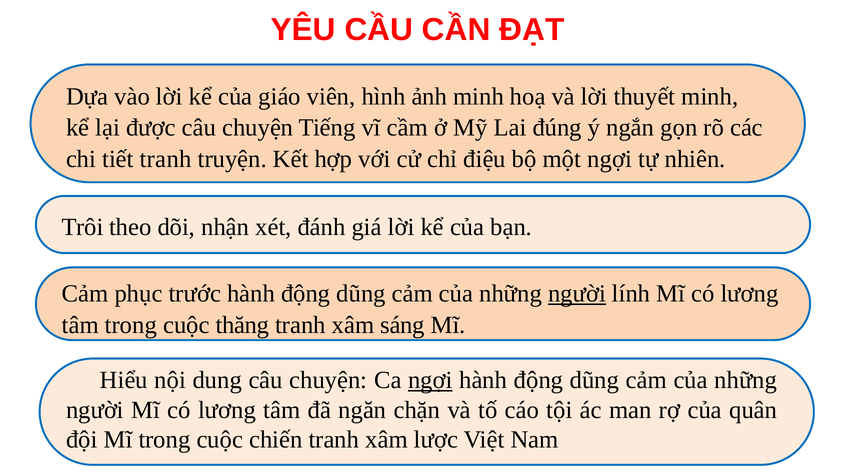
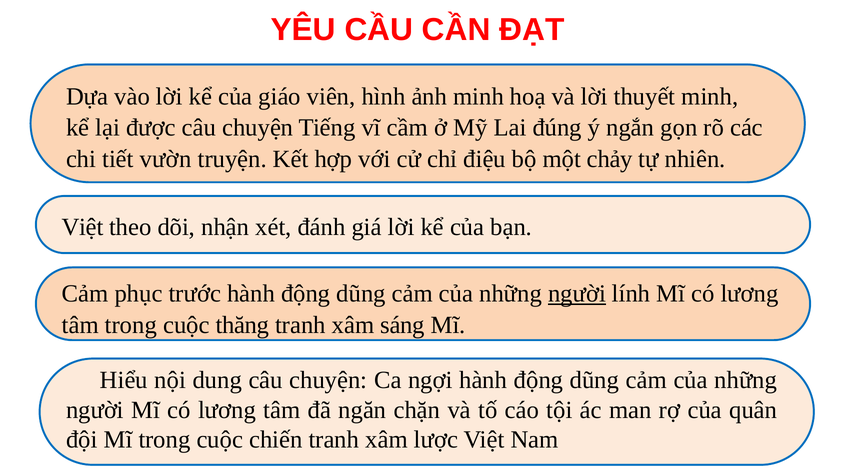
tiết tranh: tranh -> vườn
một ngợi: ngợi -> chảy
Trôi at (83, 227): Trôi -> Việt
ngợi at (430, 380) underline: present -> none
